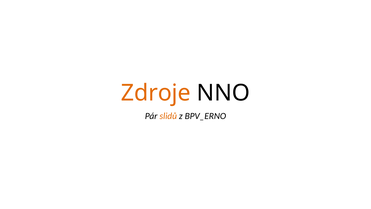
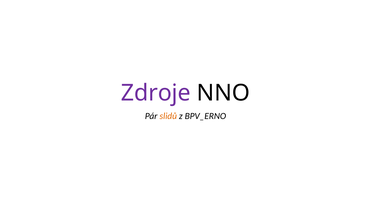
Zdroje colour: orange -> purple
